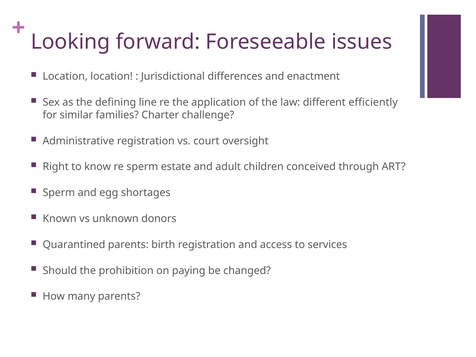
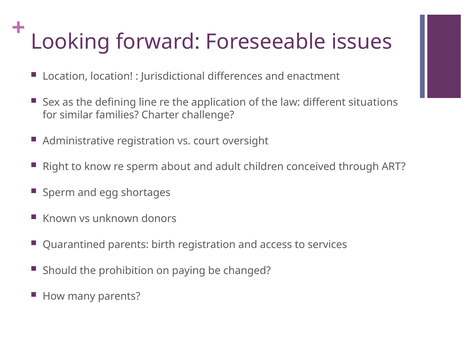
efficiently: efficiently -> situations
estate: estate -> about
